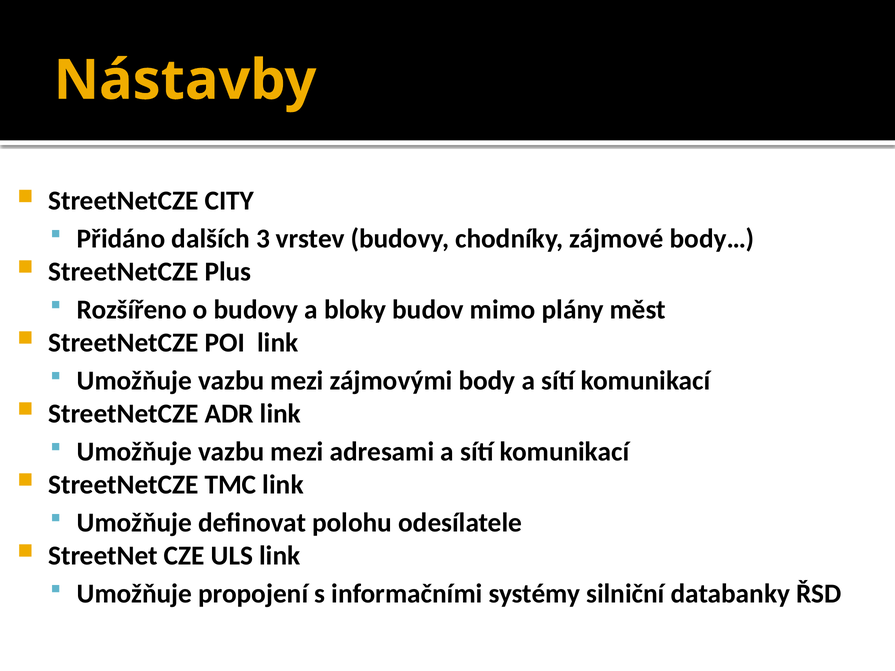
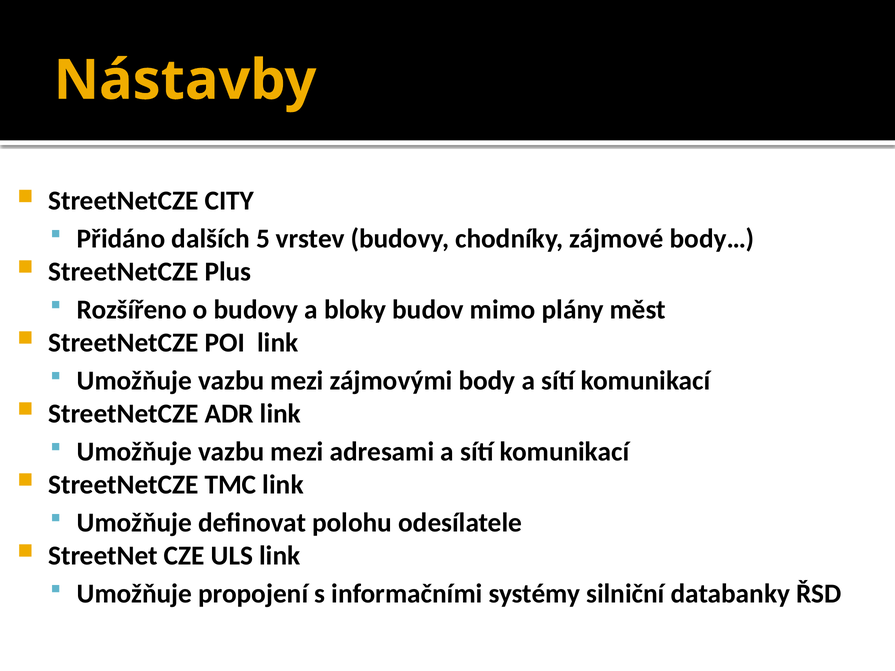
3: 3 -> 5
